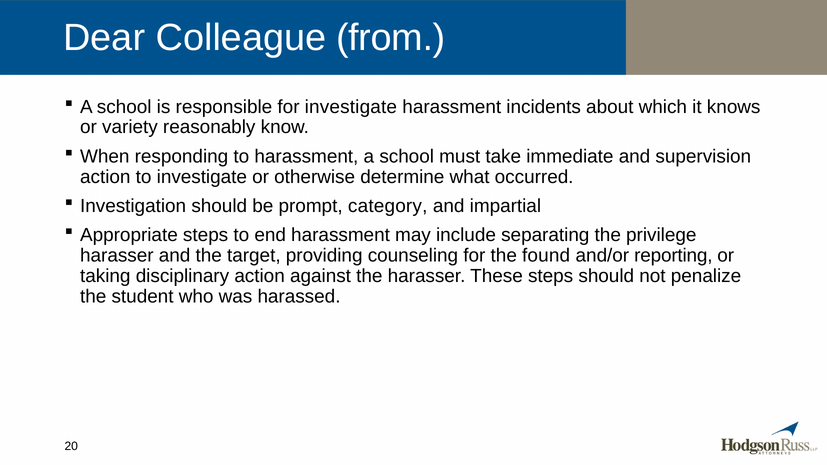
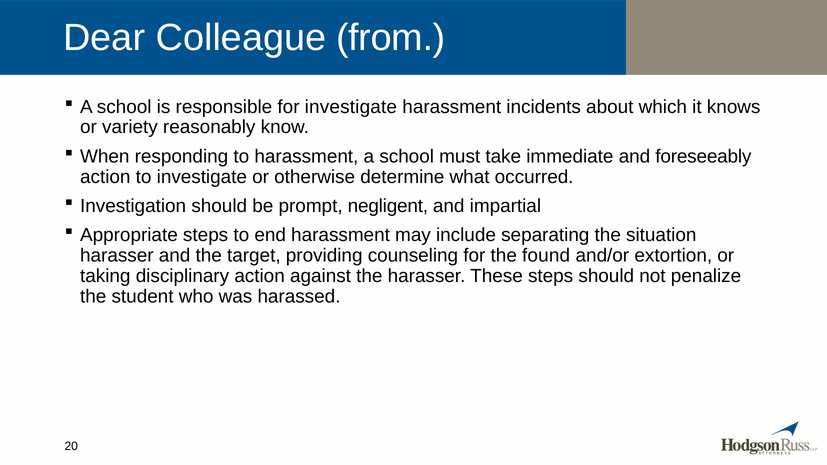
supervision: supervision -> foreseeably
category: category -> negligent
privilege: privilege -> situation
reporting: reporting -> extortion
